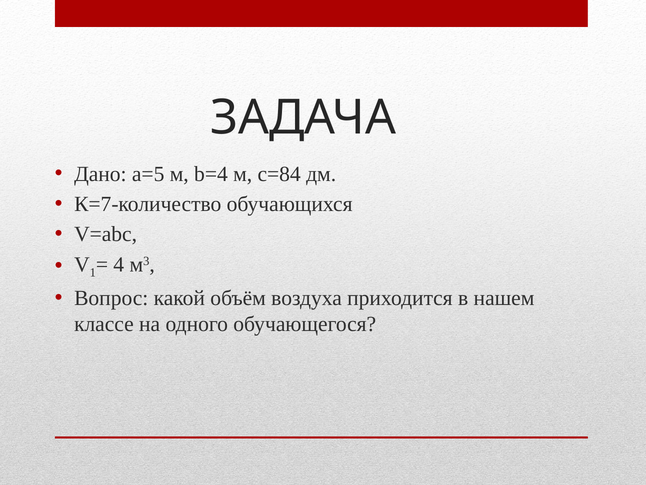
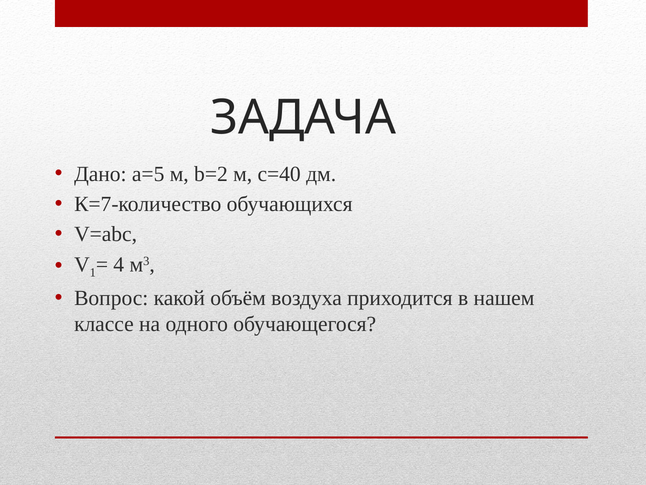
b=4: b=4 -> b=2
с=84: с=84 -> с=40
